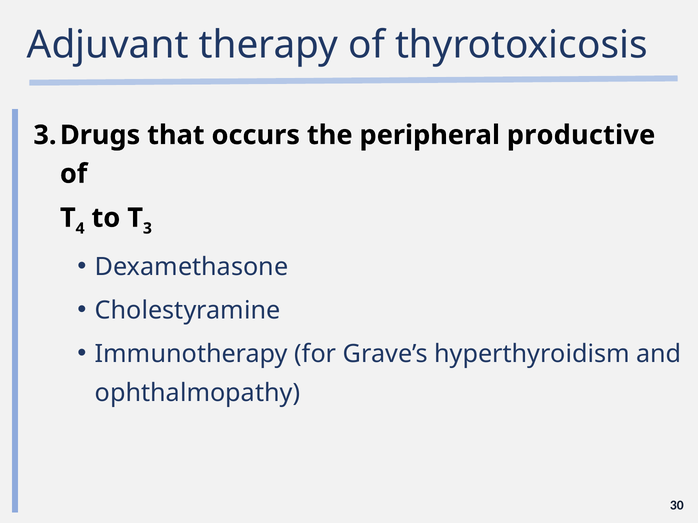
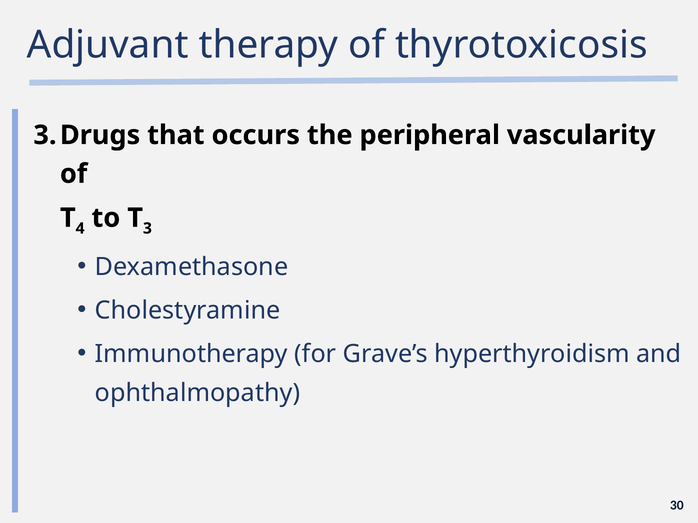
productive: productive -> vascularity
